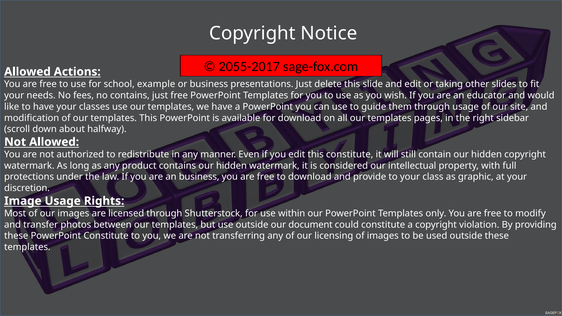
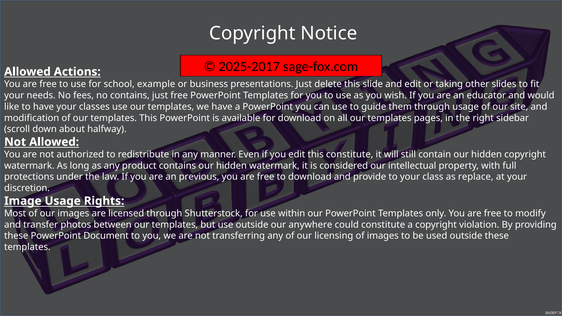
2055-2017: 2055-2017 -> 2025-2017
an business: business -> previous
graphic: graphic -> replace
document: document -> anywhere
PowerPoint Constitute: Constitute -> Document
